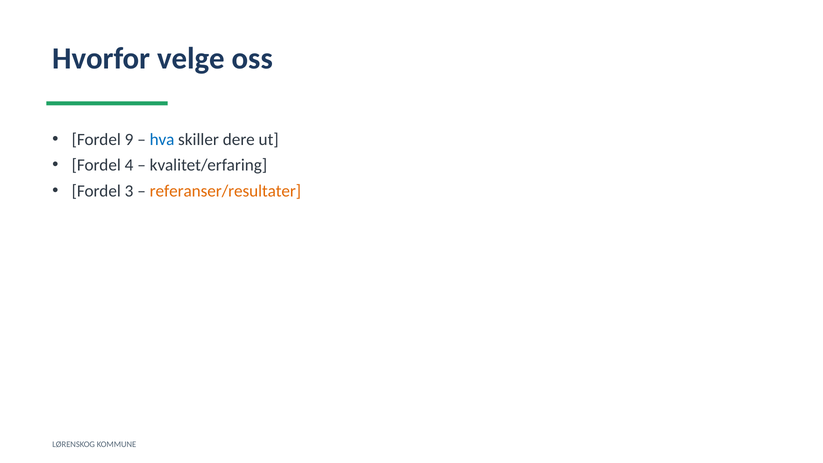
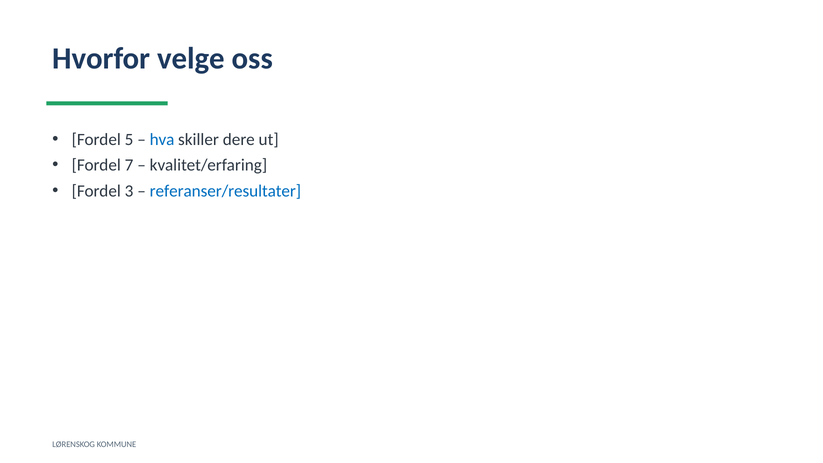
9: 9 -> 5
4: 4 -> 7
referanser/resultater colour: orange -> blue
